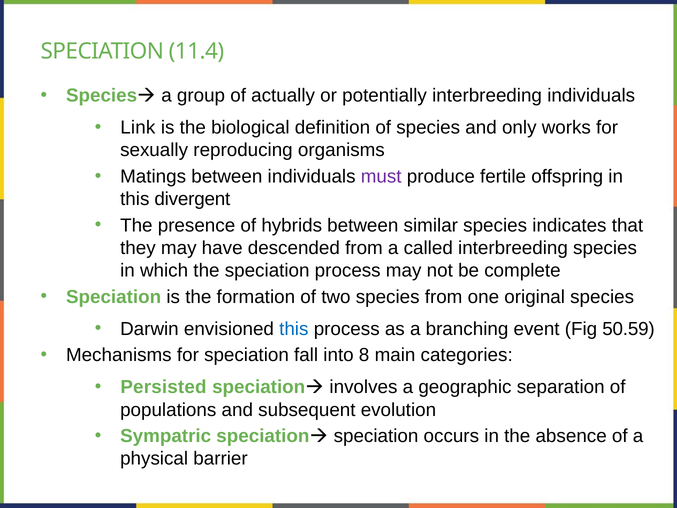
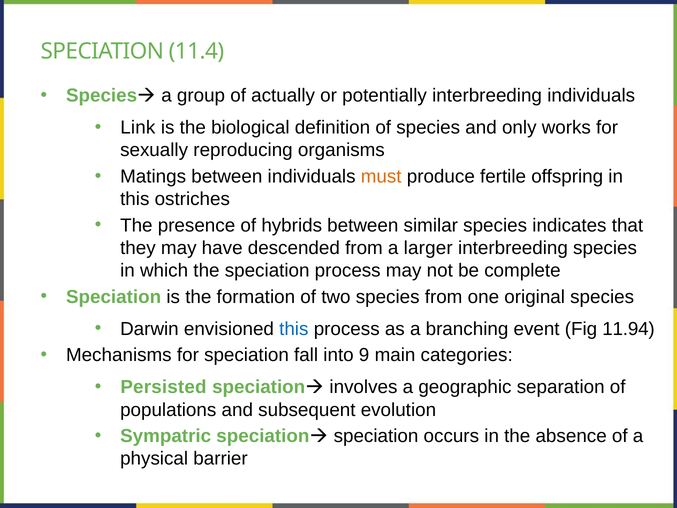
must colour: purple -> orange
divergent: divergent -> ostriches
called: called -> larger
50.59: 50.59 -> 11.94
8: 8 -> 9
